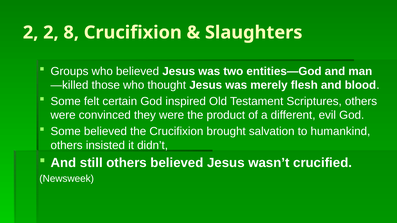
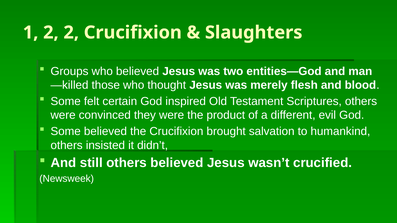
2 at (31, 33): 2 -> 1
2 8: 8 -> 2
